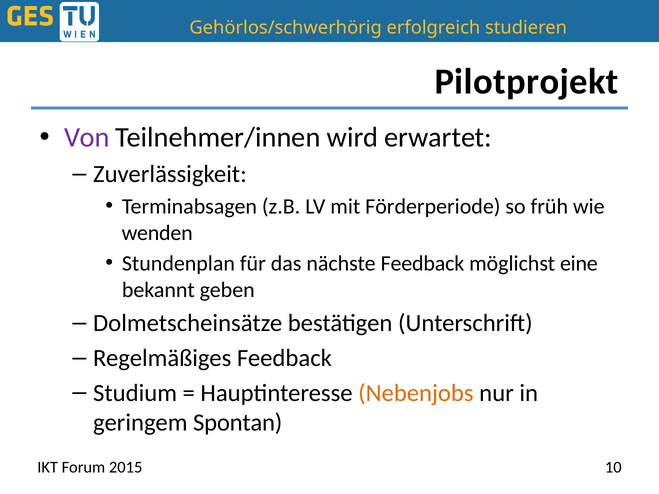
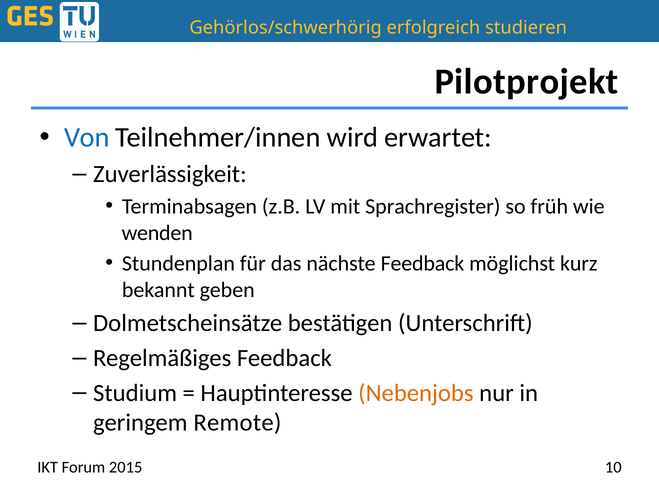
Von colour: purple -> blue
Förderperiode: Förderperiode -> Sprachregister
eine: eine -> kurz
Spontan: Spontan -> Remote
